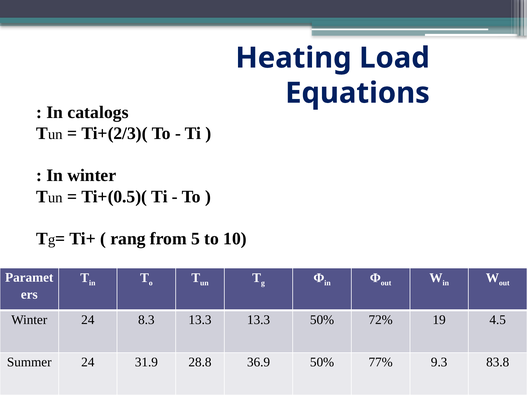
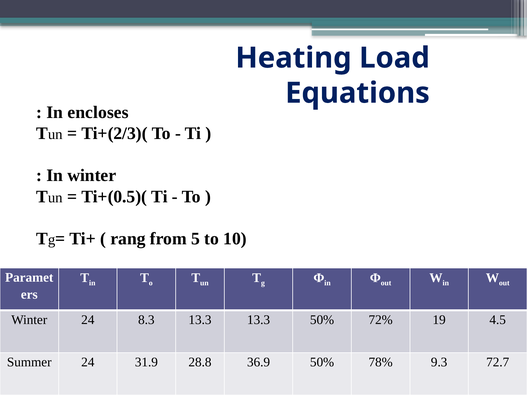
catalogs: catalogs -> encloses
77%: 77% -> 78%
83.8: 83.8 -> 72.7
